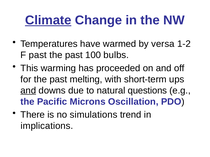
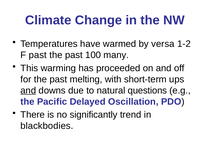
Climate underline: present -> none
bulbs: bulbs -> many
Microns: Microns -> Delayed
simulations: simulations -> significantly
implications: implications -> blackbodies
